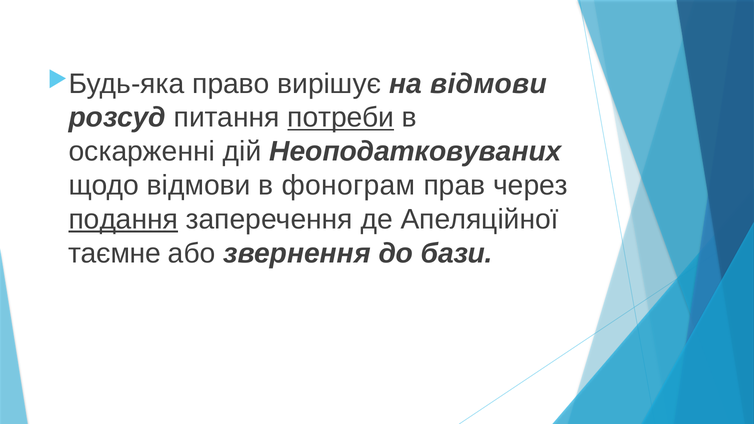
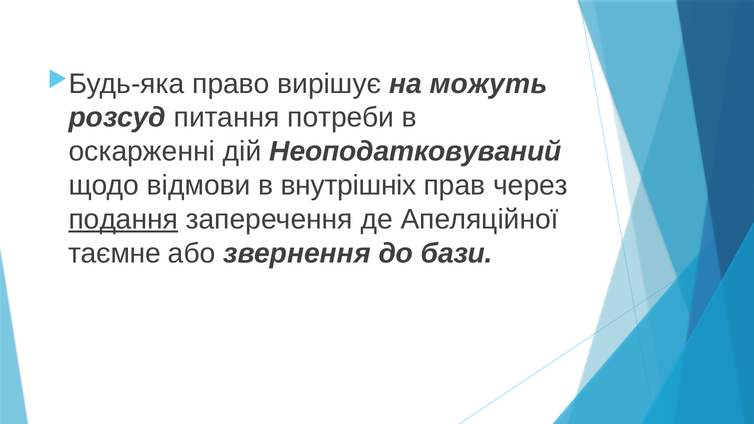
на відмови: відмови -> можуть
потреби underline: present -> none
Неоподатковуваних: Неоподатковуваних -> Неоподатковуваний
фонограм: фонограм -> внутрішніх
